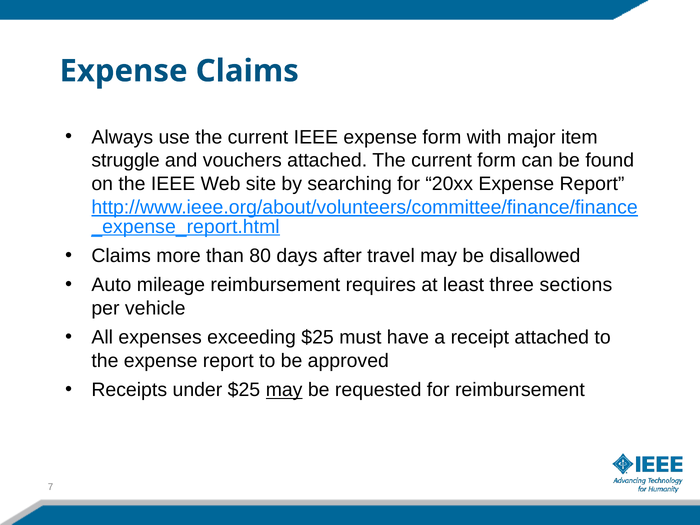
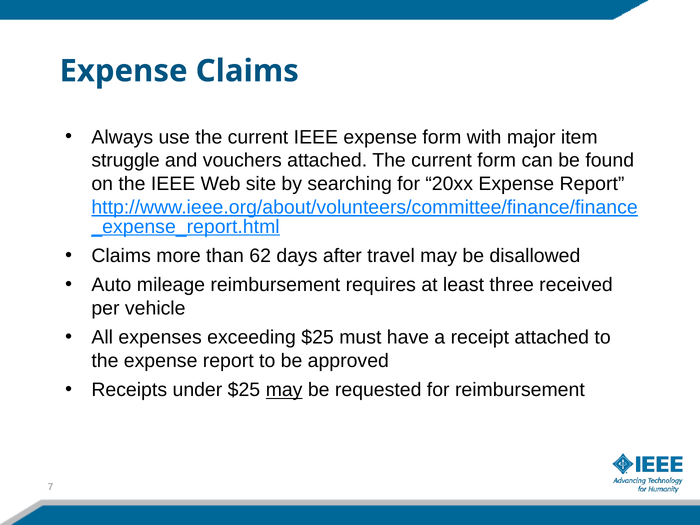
80: 80 -> 62
sections: sections -> received
